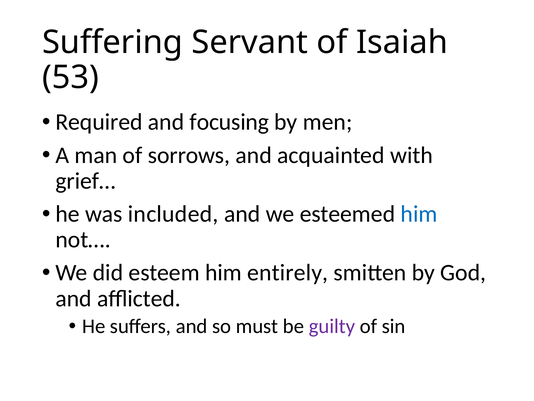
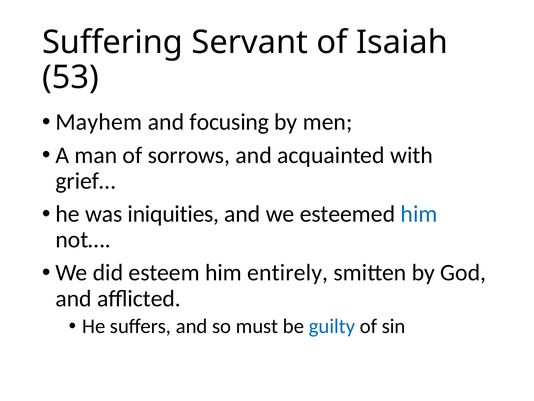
Required: Required -> Mayhem
included: included -> iniquities
guilty colour: purple -> blue
